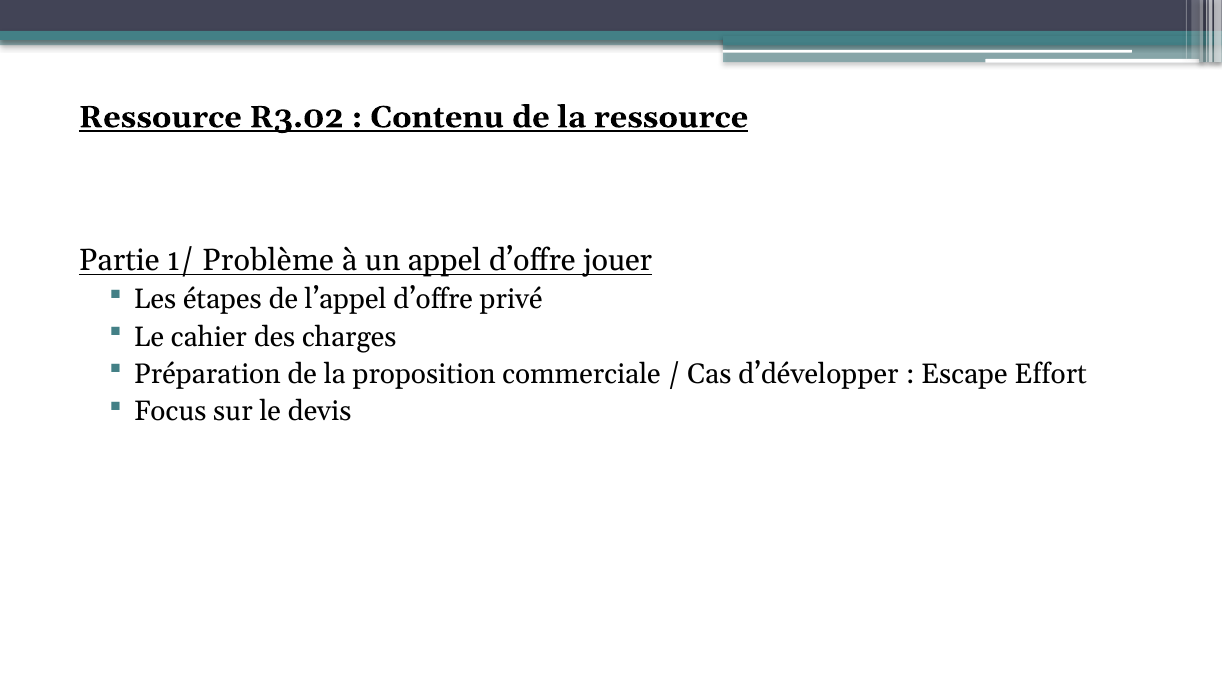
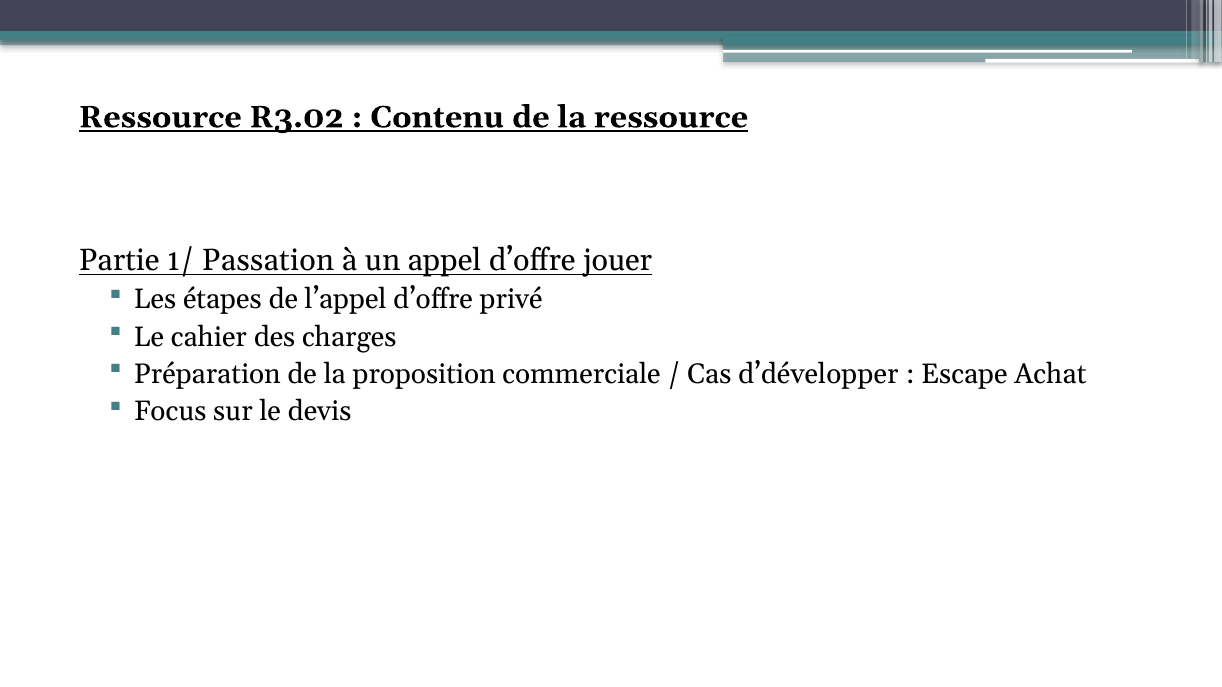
Problème: Problème -> Passation
Effort: Effort -> Achat
